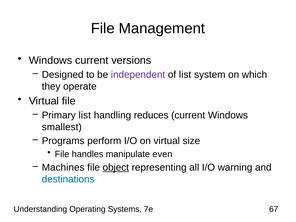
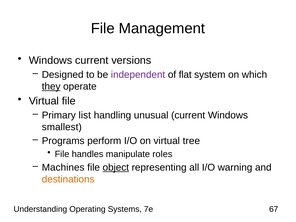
of list: list -> flat
they underline: none -> present
reduces: reduces -> unusual
size: size -> tree
even: even -> roles
destinations colour: blue -> orange
